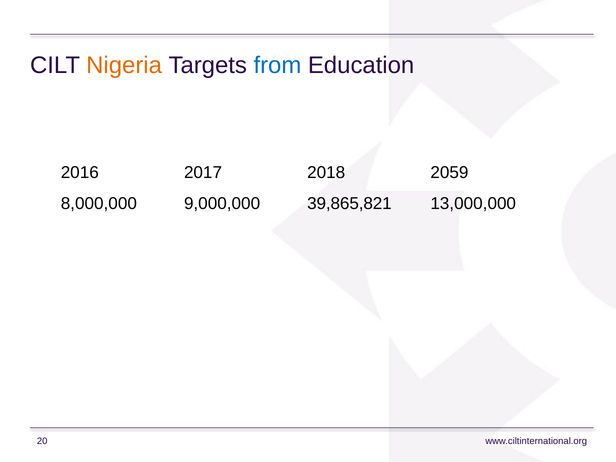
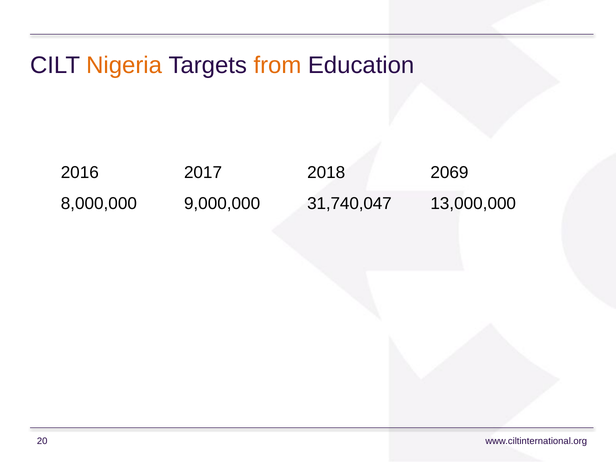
from colour: blue -> orange
2059: 2059 -> 2069
39,865,821: 39,865,821 -> 31,740,047
